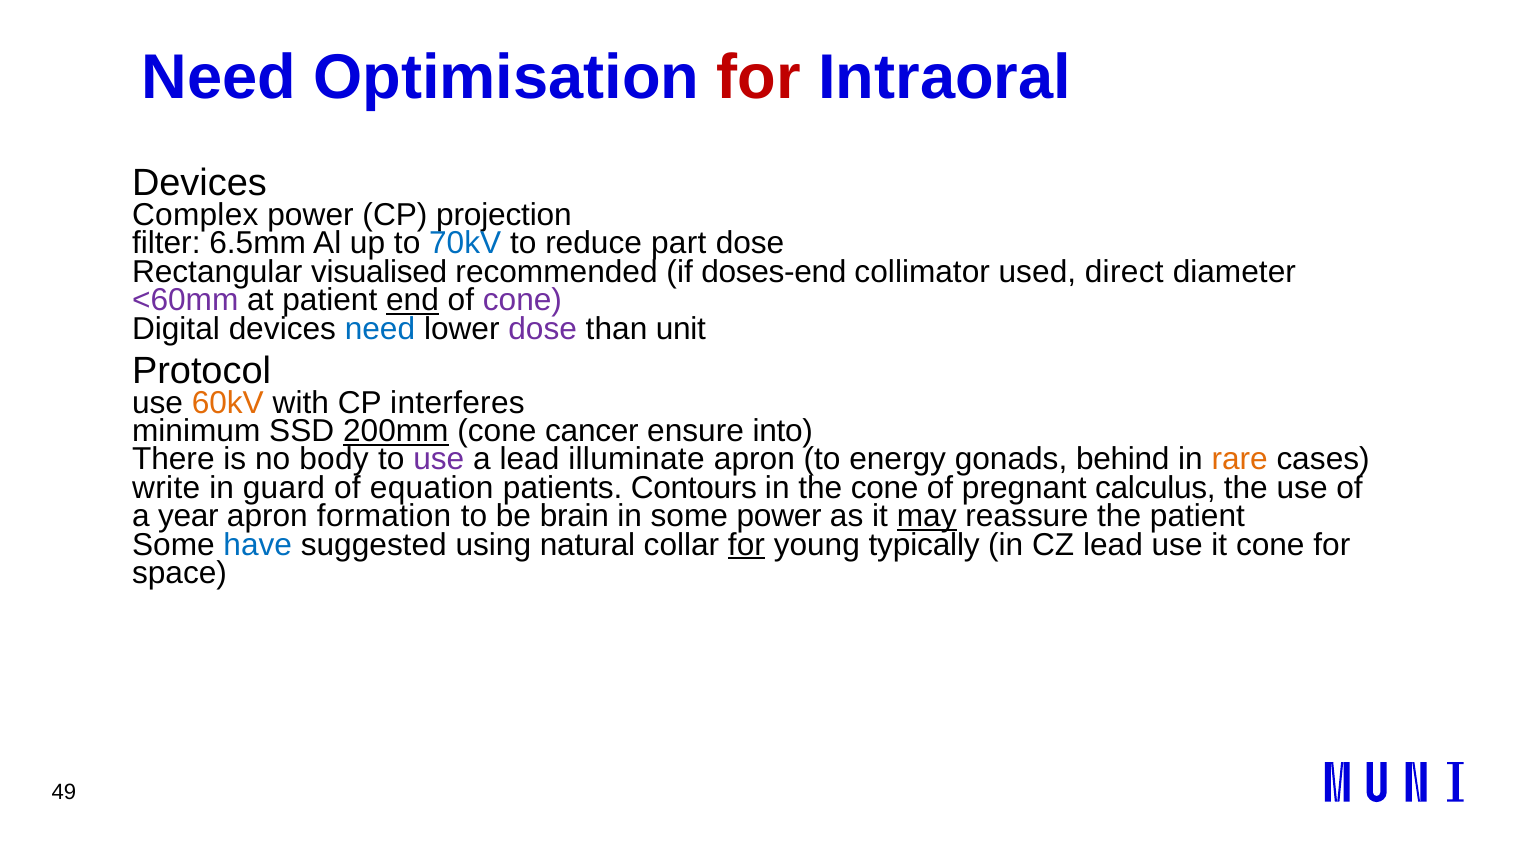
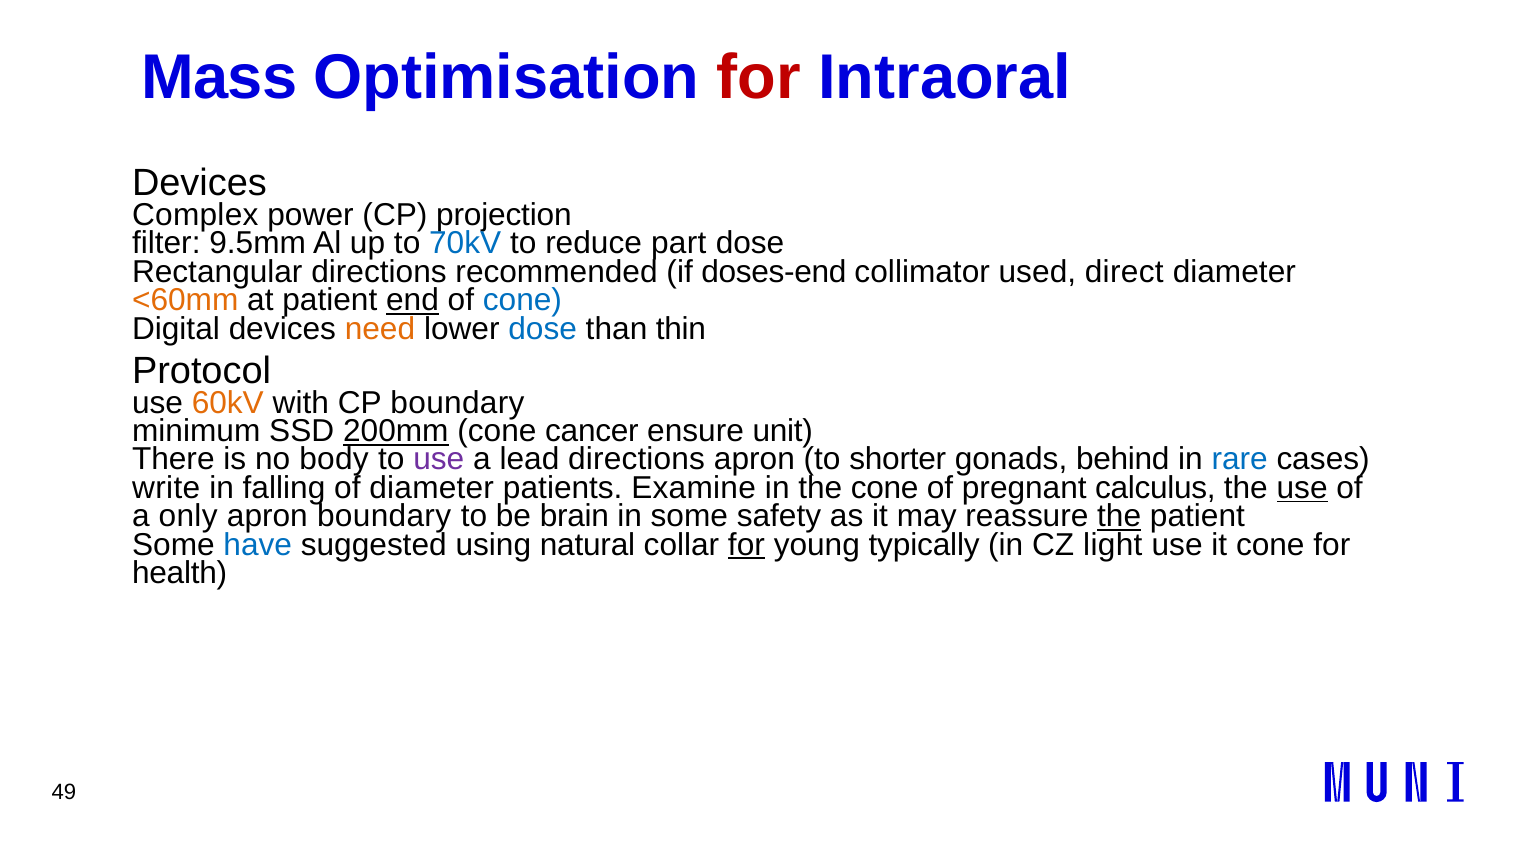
Need at (219, 77): Need -> Mass
6.5mm: 6.5mm -> 9.5mm
Rectangular visualised: visualised -> directions
<60mm colour: purple -> orange
cone at (522, 300) colour: purple -> blue
need at (380, 329) colour: blue -> orange
dose at (543, 329) colour: purple -> blue
unit: unit -> thin
CP interferes: interferes -> boundary
into: into -> unit
lead illuminate: illuminate -> directions
energy: energy -> shorter
rare colour: orange -> blue
guard: guard -> falling
of equation: equation -> diameter
Contours: Contours -> Examine
use at (1302, 488) underline: none -> present
year: year -> only
apron formation: formation -> boundary
some power: power -> safety
may underline: present -> none
the at (1119, 517) underline: none -> present
CZ lead: lead -> light
space: space -> health
